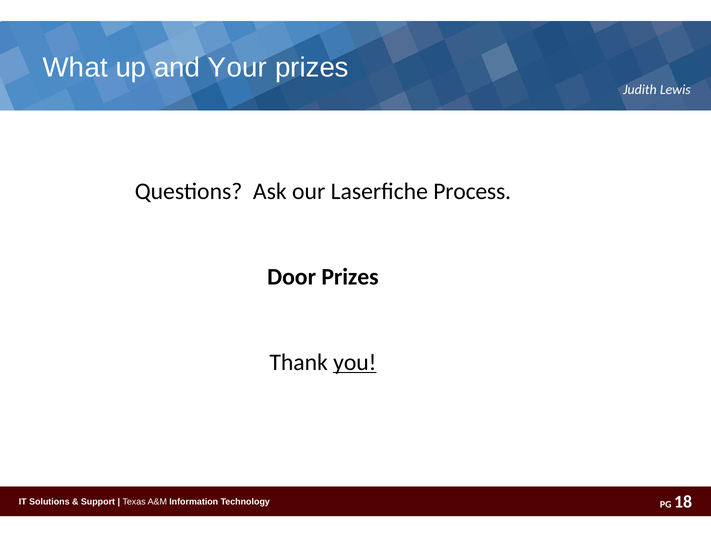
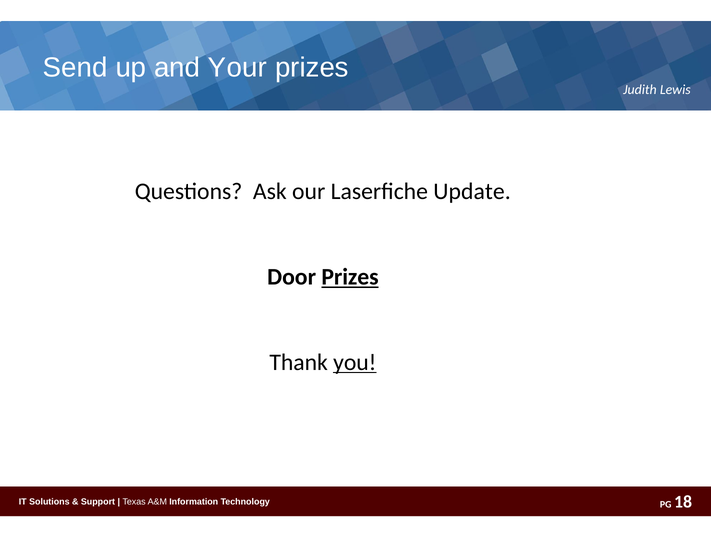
What: What -> Send
Process: Process -> Update
Prizes at (350, 276) underline: none -> present
